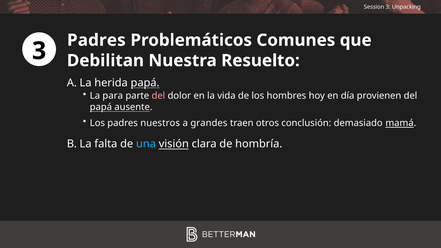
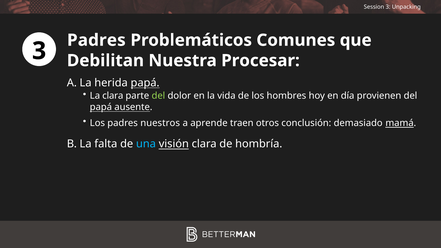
Resuelto: Resuelto -> Procesar
La para: para -> clara
del at (158, 96) colour: pink -> light green
grandes: grandes -> aprende
